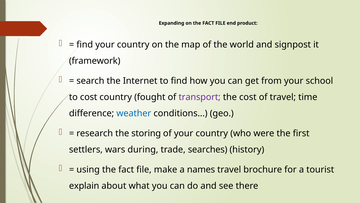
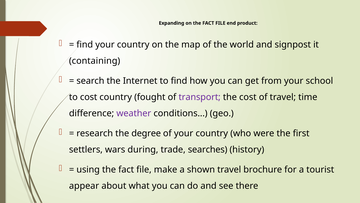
framework: framework -> containing
weather colour: blue -> purple
storing: storing -> degree
names: names -> shown
explain: explain -> appear
